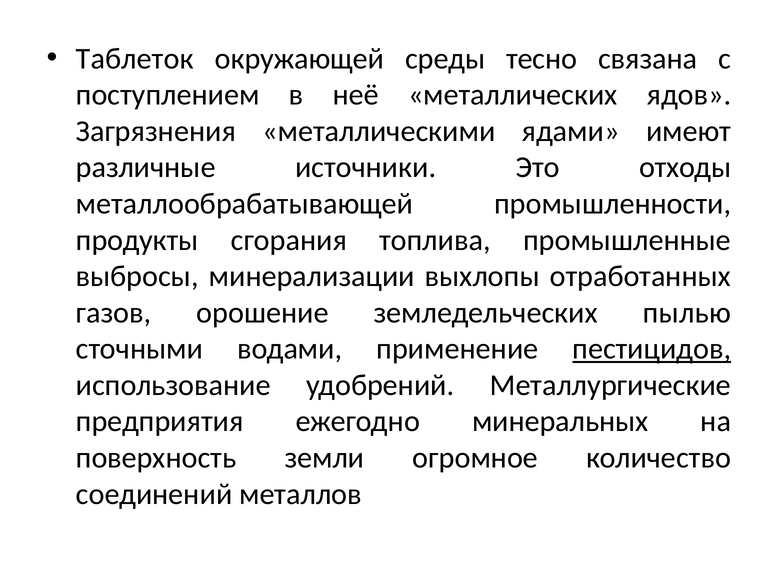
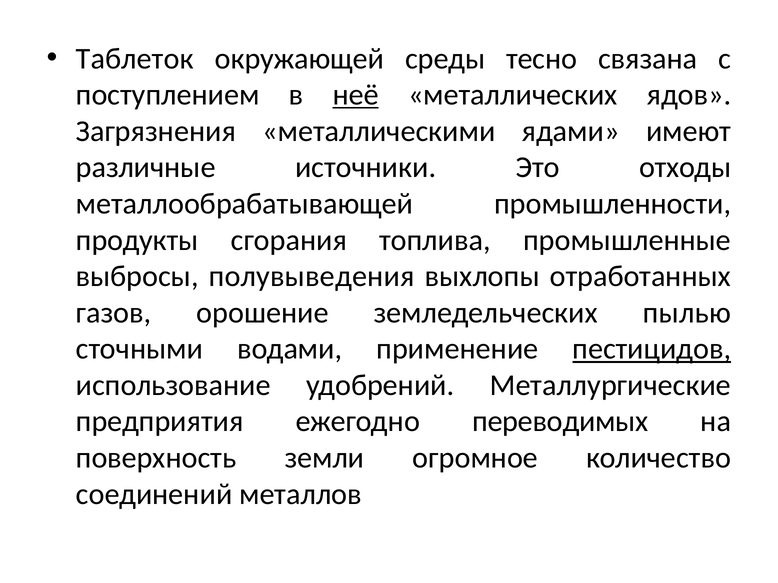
неё underline: none -> present
минерализации: минерализации -> полувыведения
минеральных: минеральных -> переводимых
